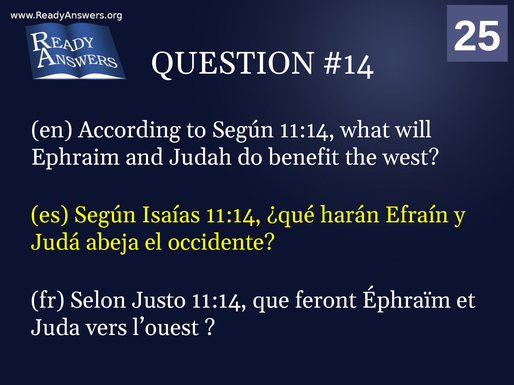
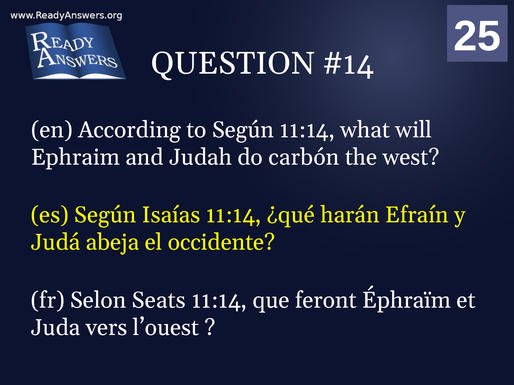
benefit: benefit -> carbón
Justo: Justo -> Seats
